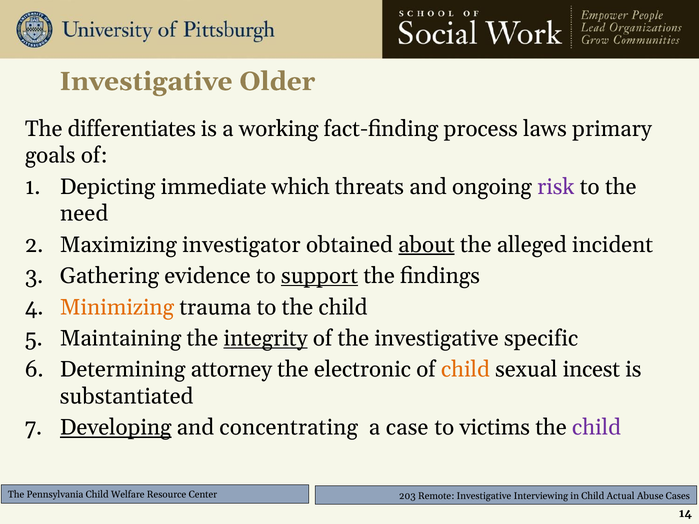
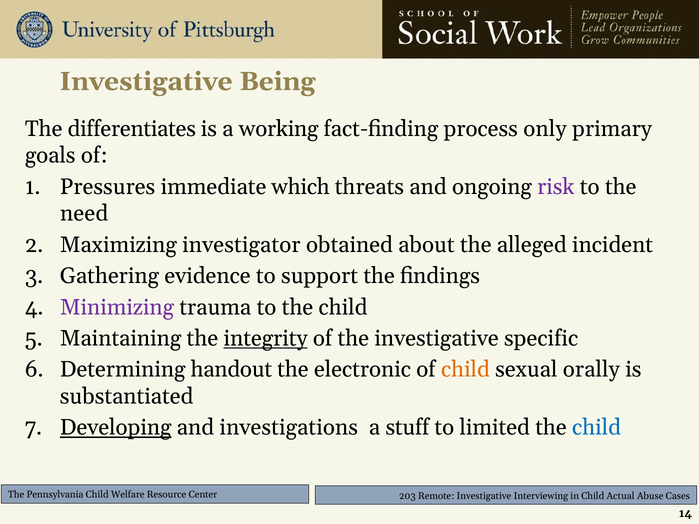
Older: Older -> Being
laws: laws -> only
Depicting: Depicting -> Pressures
about underline: present -> none
support underline: present -> none
Minimizing colour: orange -> purple
attorney: attorney -> handout
incest: incest -> orally
concentrating: concentrating -> investigations
case: case -> stuff
victims: victims -> limited
child at (597, 428) colour: purple -> blue
